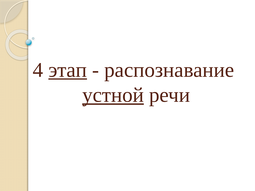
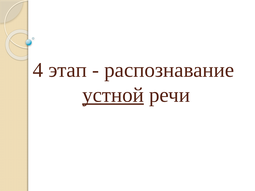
этап underline: present -> none
